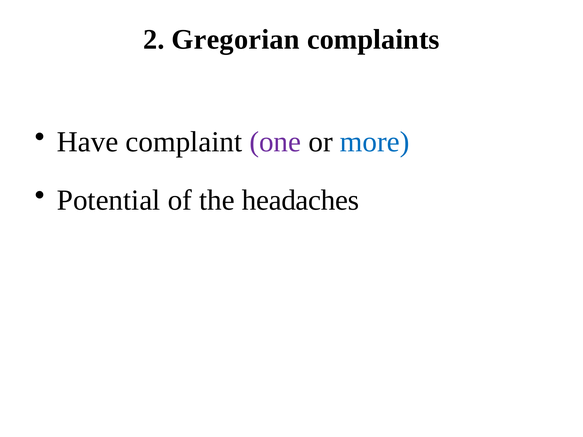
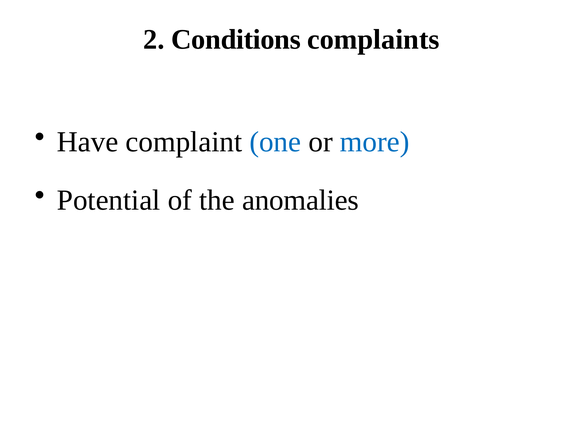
Gregorian: Gregorian -> Conditions
one colour: purple -> blue
headaches: headaches -> anomalies
